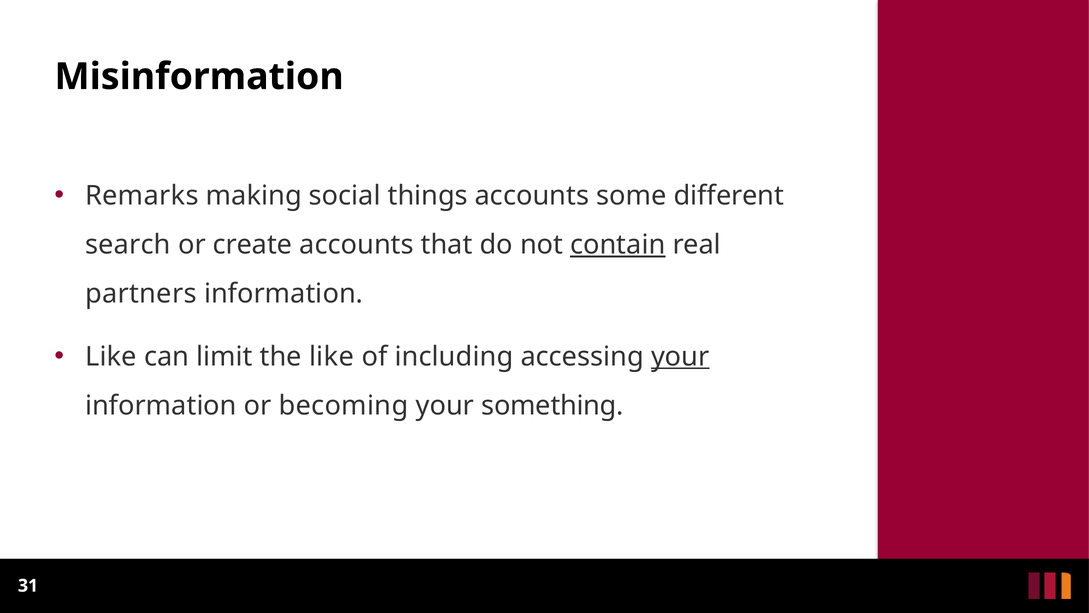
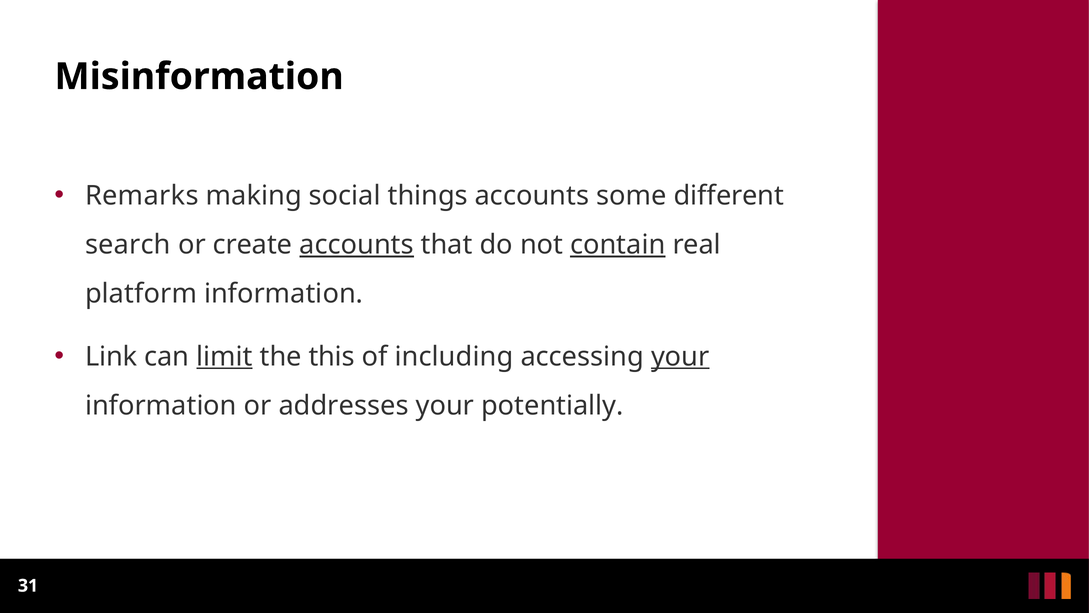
accounts at (357, 245) underline: none -> present
partners: partners -> platform
Like at (111, 356): Like -> Link
limit underline: none -> present
the like: like -> this
becoming: becoming -> addresses
something: something -> potentially
